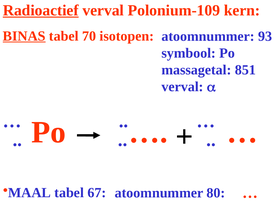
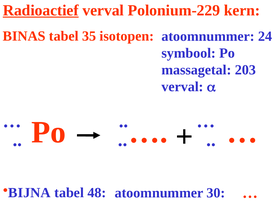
Polonium-109: Polonium-109 -> Polonium-229
BINAS underline: present -> none
70: 70 -> 35
93: 93 -> 24
851: 851 -> 203
MAAL: MAAL -> BIJNA
67: 67 -> 48
80: 80 -> 30
